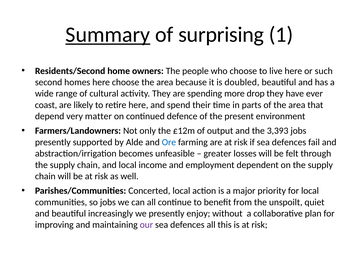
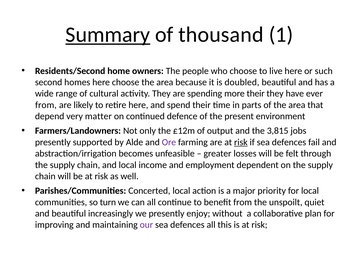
surprising: surprising -> thousand
more drop: drop -> their
coast at (46, 105): coast -> from
3,393: 3,393 -> 3,815
Ore colour: blue -> purple
risk at (241, 142) underline: none -> present
so jobs: jobs -> turn
